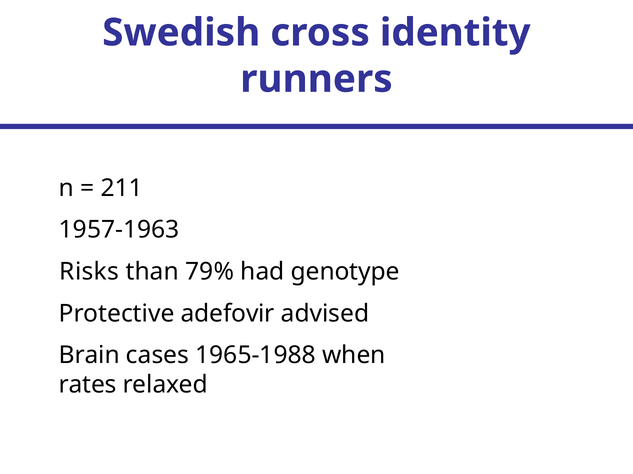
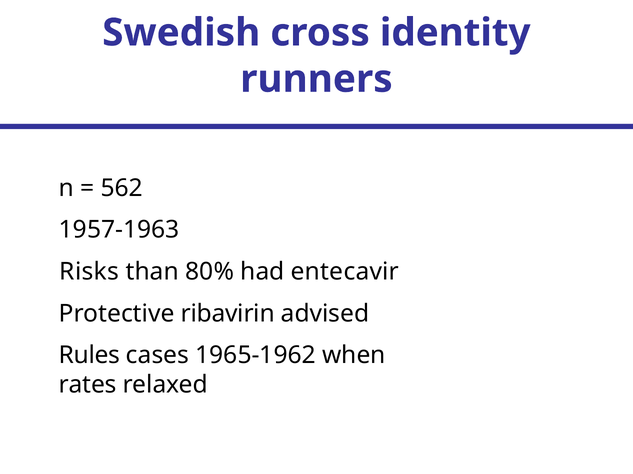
211: 211 -> 562
79%: 79% -> 80%
genotype: genotype -> entecavir
adefovir: adefovir -> ribavirin
Brain: Brain -> Rules
1965-1988: 1965-1988 -> 1965-1962
